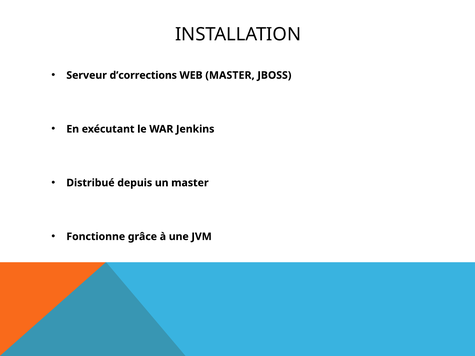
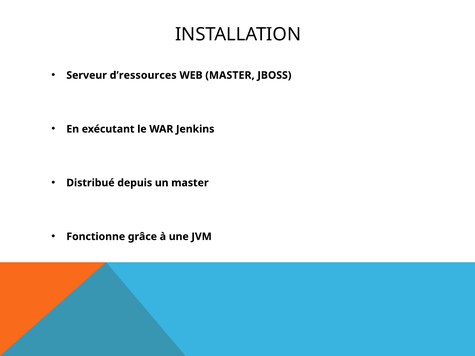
d’corrections: d’corrections -> d’ressources
